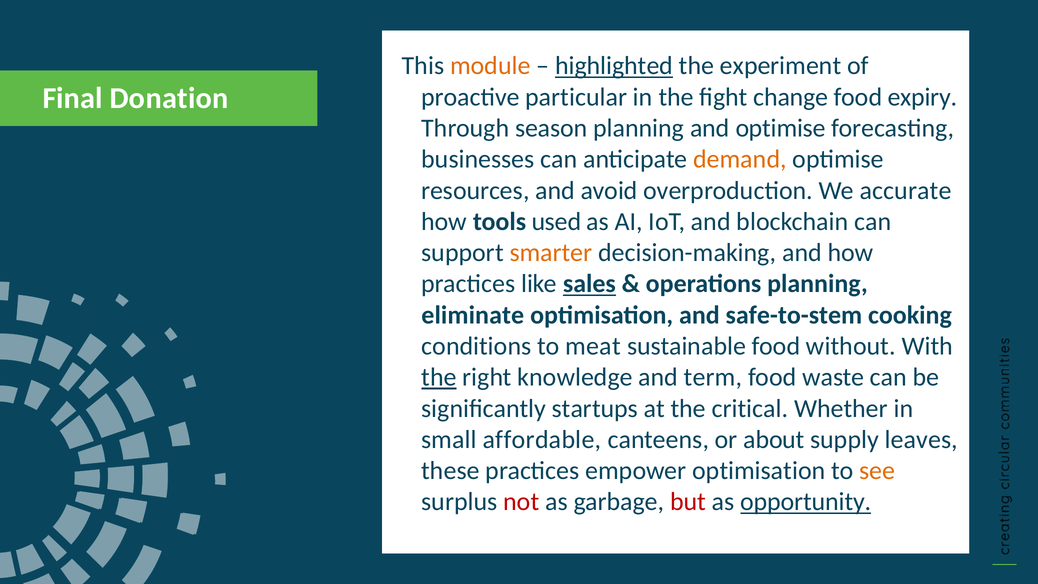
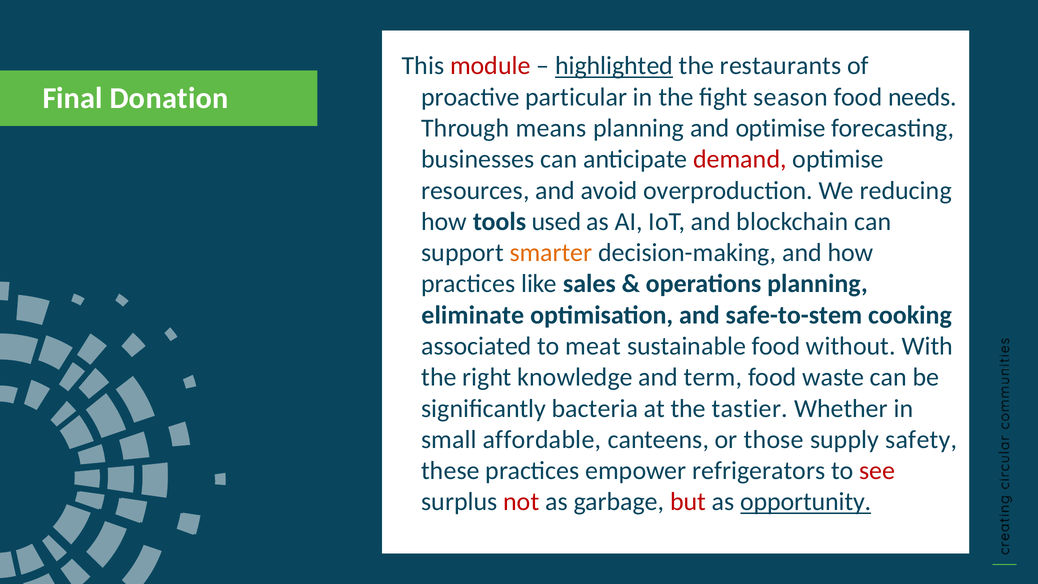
module colour: orange -> red
experiment: experiment -> restaurants
change: change -> season
expiry: expiry -> needs
season: season -> means
demand colour: orange -> red
accurate: accurate -> reducing
sales underline: present -> none
conditions: conditions -> associated
the at (439, 377) underline: present -> none
startups: startups -> bacteria
critical: critical -> tastier
about: about -> those
leaves: leaves -> safety
empower optimisation: optimisation -> refrigerators
see colour: orange -> red
